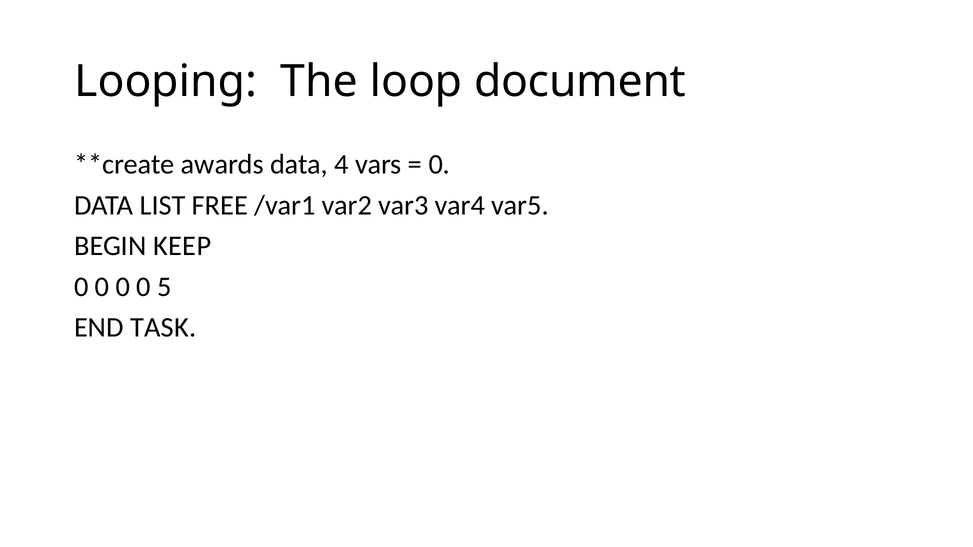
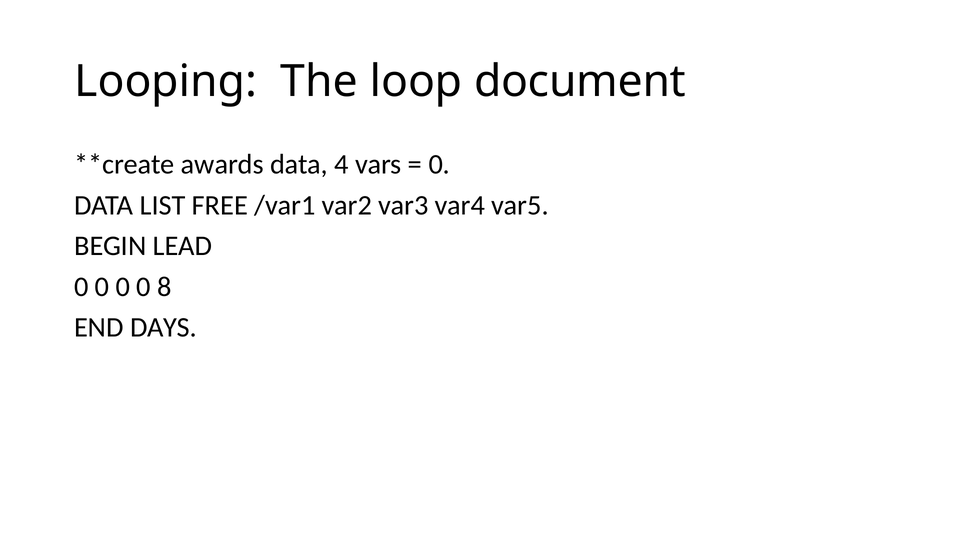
KEEP: KEEP -> LEAD
5: 5 -> 8
TASK: TASK -> DAYS
